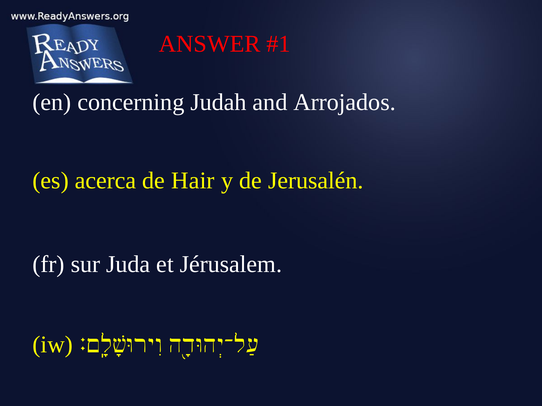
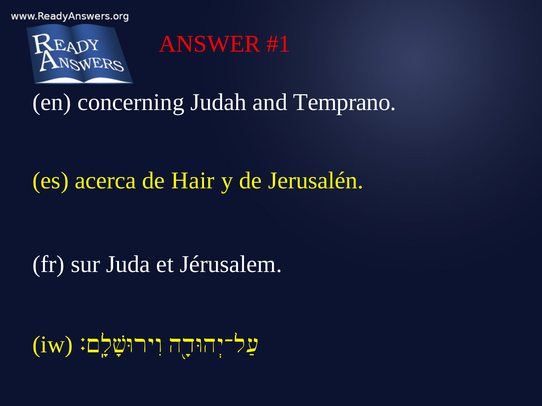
Arrojados: Arrojados -> Temprano
